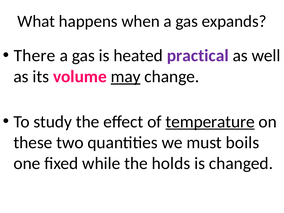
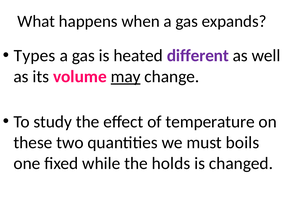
There: There -> Types
practical: practical -> different
temperature underline: present -> none
